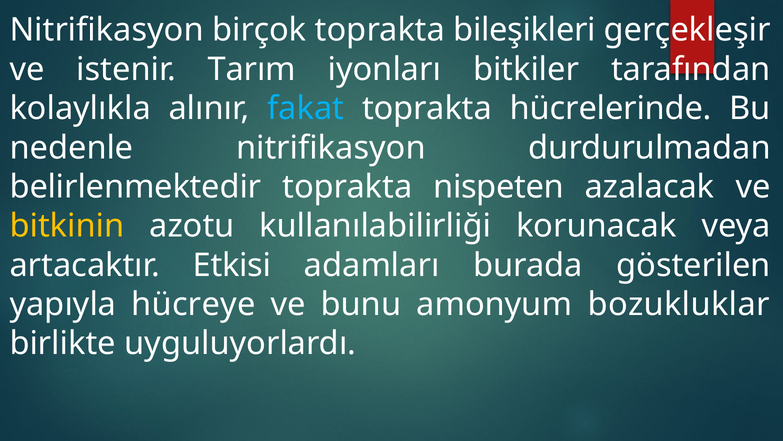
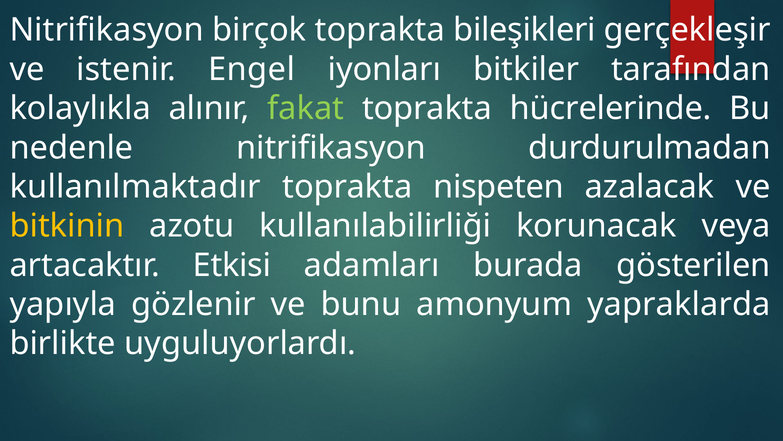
Tarım: Tarım -> Engel
fakat colour: light blue -> light green
belirlenmektedir: belirlenmektedir -> kullanılmaktadır
hücreye: hücreye -> gözlenir
bozukluklar: bozukluklar -> yapraklarda
